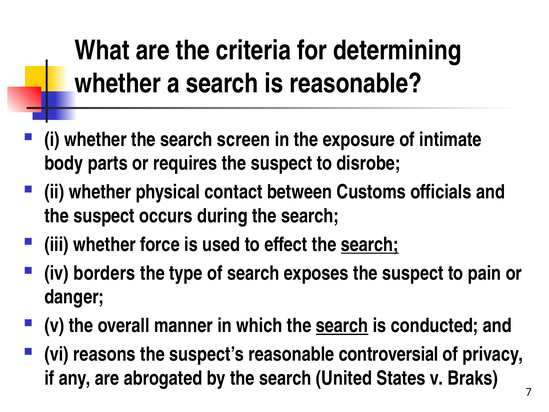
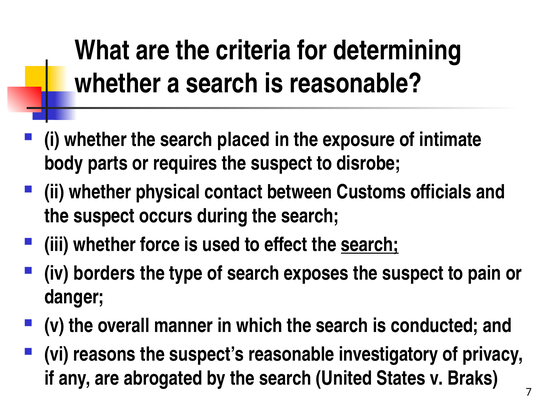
screen: screen -> placed
search at (342, 326) underline: present -> none
controversial: controversial -> investigatory
